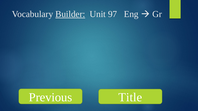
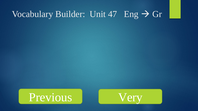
Builder underline: present -> none
97: 97 -> 47
Title: Title -> Very
